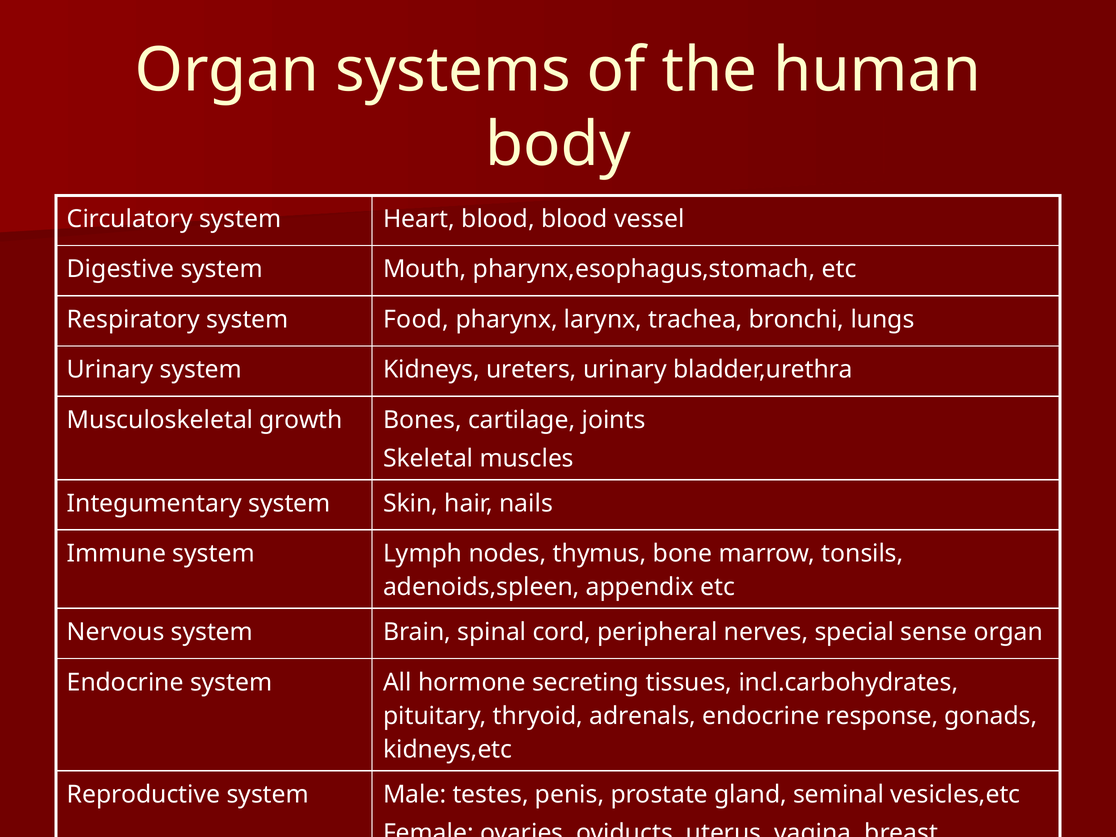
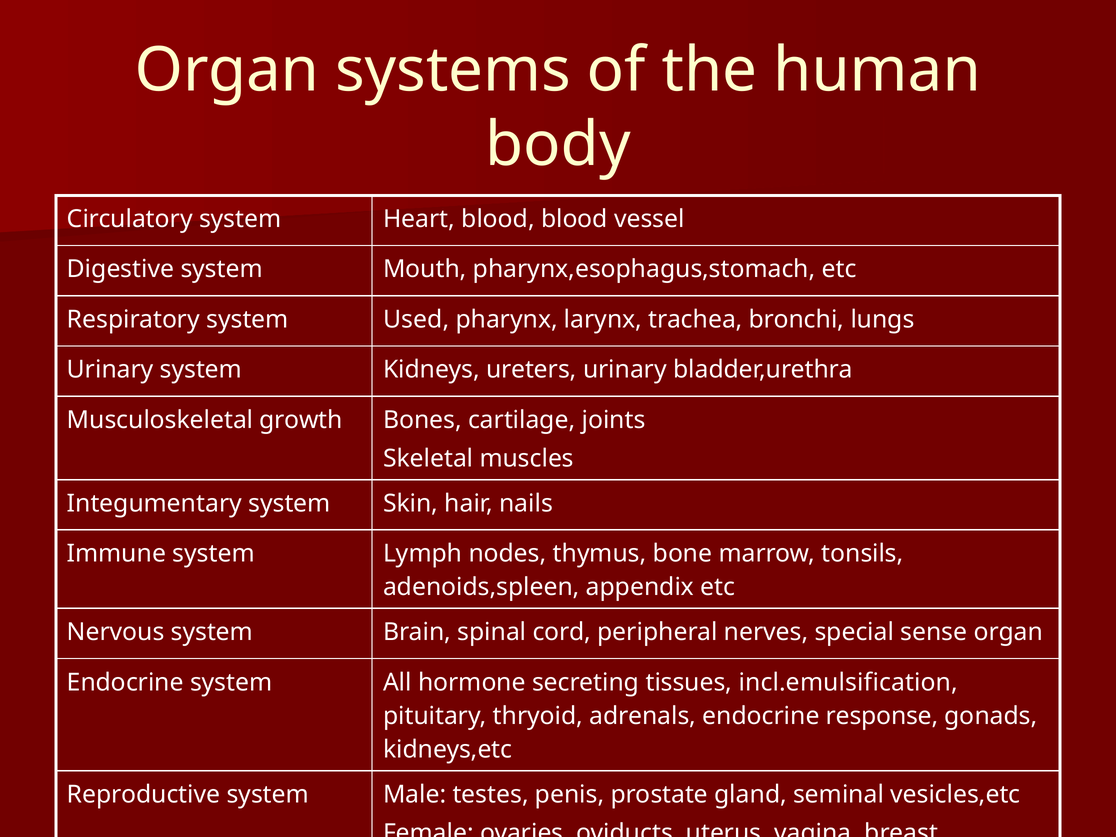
Food: Food -> Used
incl.carbohydrates: incl.carbohydrates -> incl.emulsification
